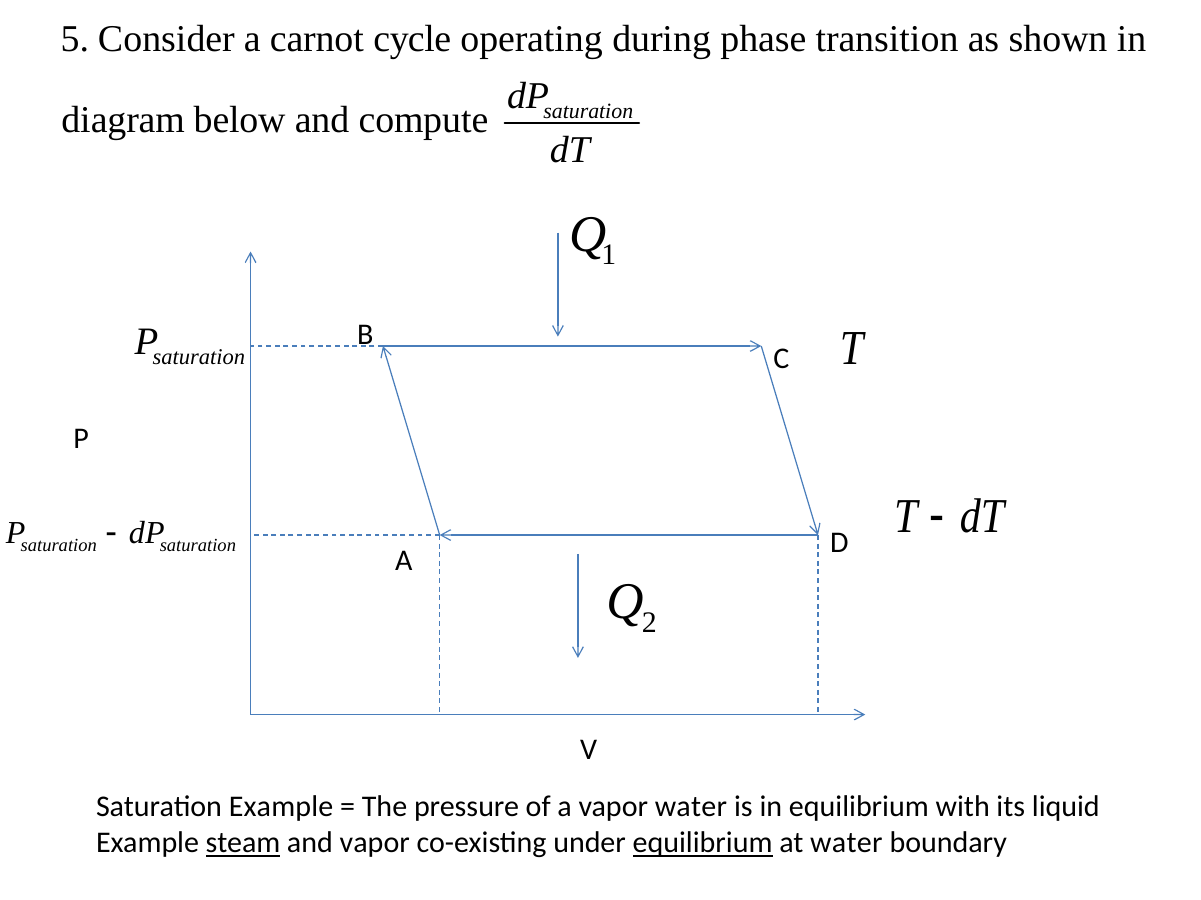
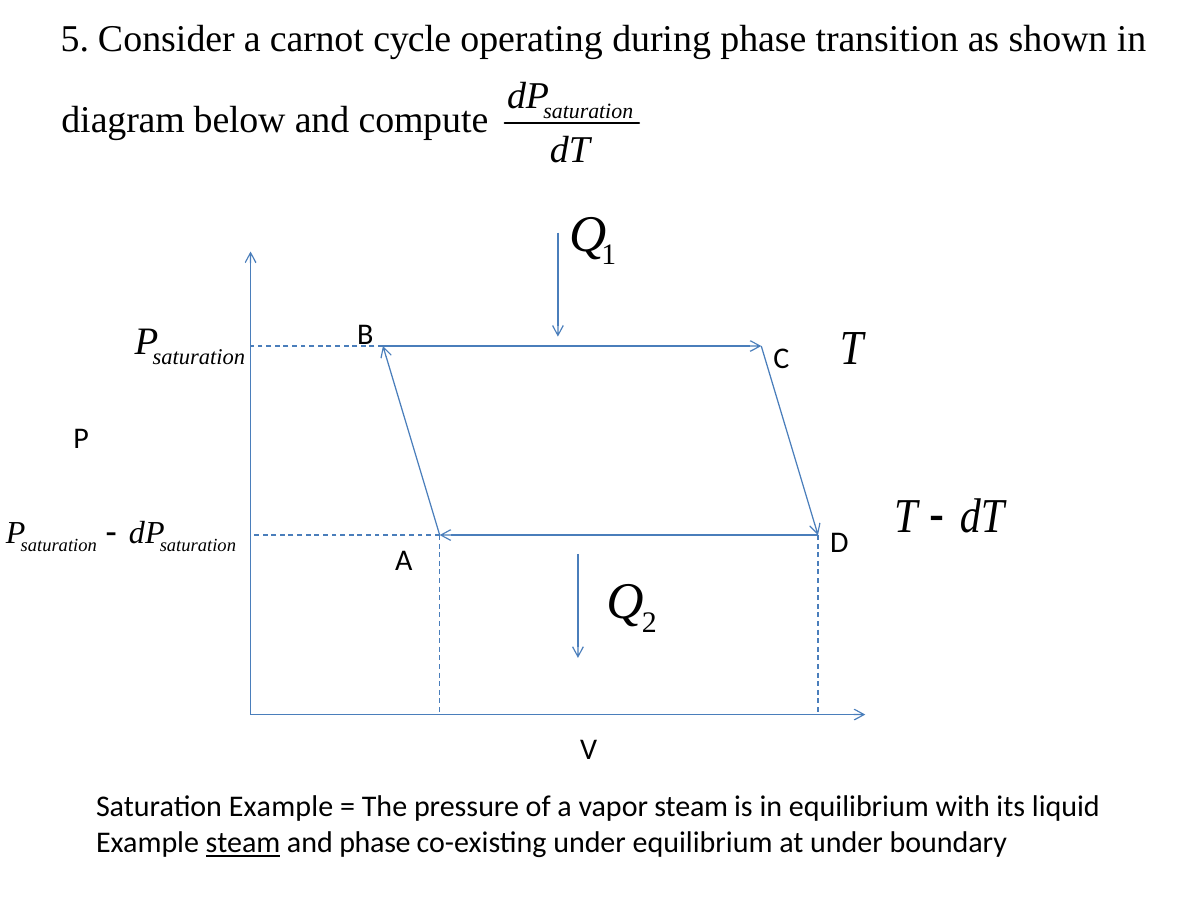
vapor water: water -> steam
and vapor: vapor -> phase
equilibrium at (703, 843) underline: present -> none
at water: water -> under
